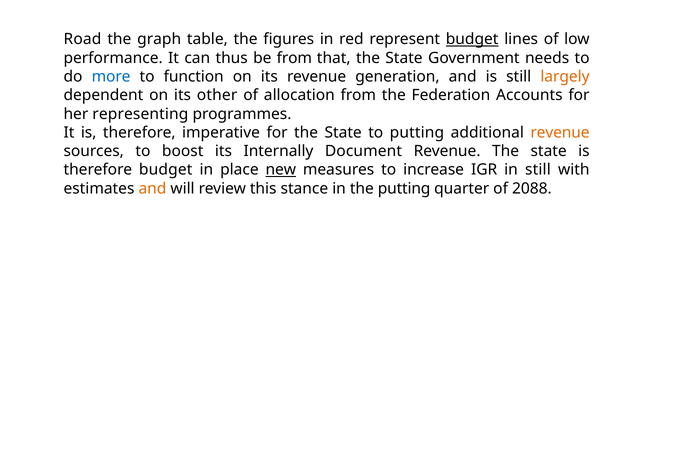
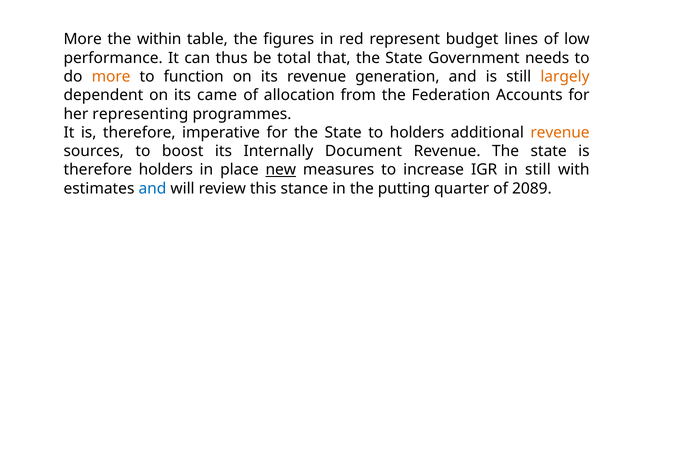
Road at (83, 39): Road -> More
graph: graph -> within
budget at (472, 39) underline: present -> none
be from: from -> total
more at (111, 77) colour: blue -> orange
other: other -> came
to putting: putting -> holders
therefore budget: budget -> holders
and at (152, 189) colour: orange -> blue
2088: 2088 -> 2089
